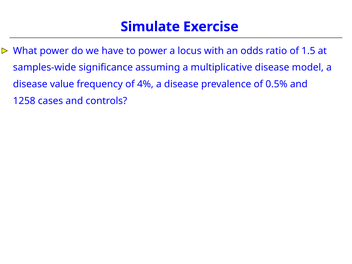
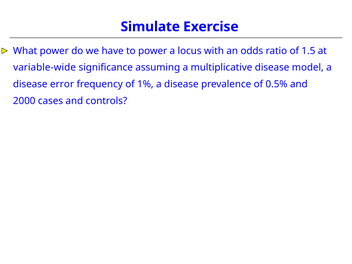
samples-wide: samples-wide -> variable-wide
value: value -> error
4%: 4% -> 1%
1258: 1258 -> 2000
